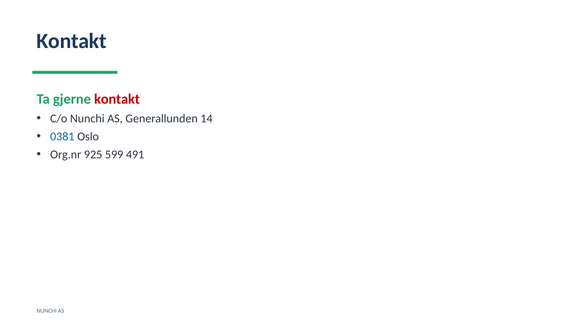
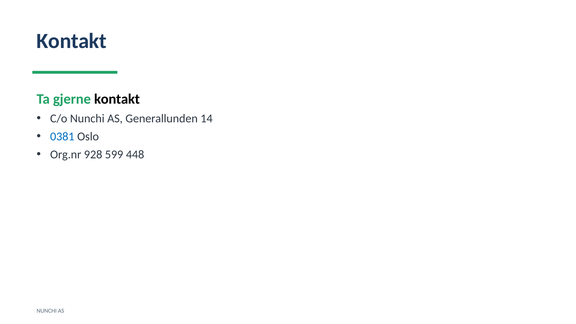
kontakt at (117, 99) colour: red -> black
925: 925 -> 928
491: 491 -> 448
